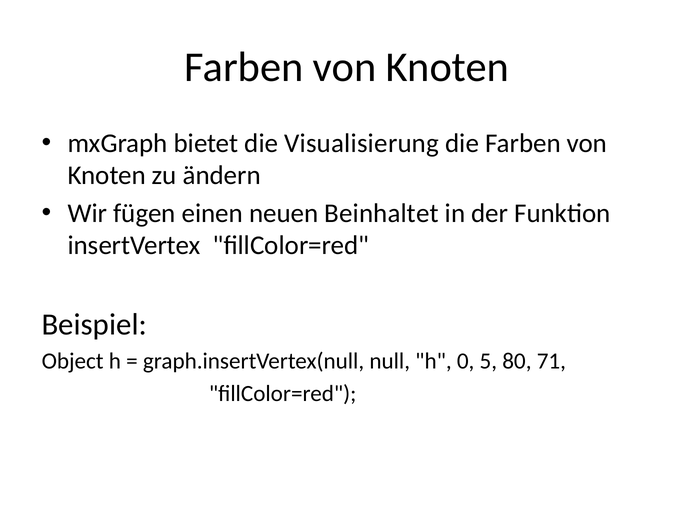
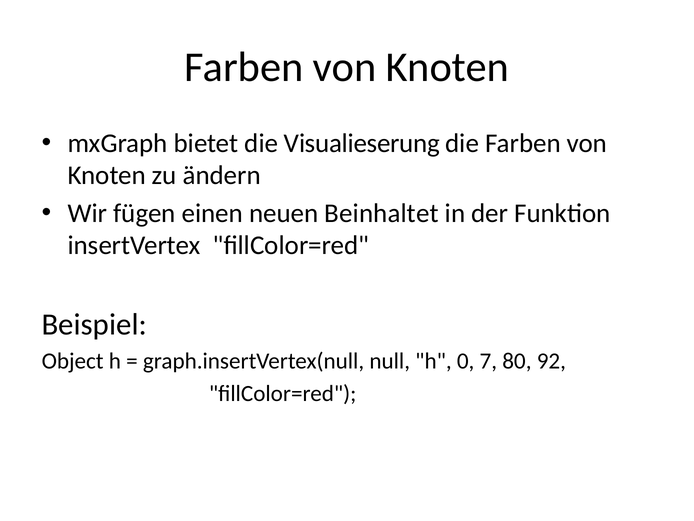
Visualisierung: Visualisierung -> Visualieserung
5: 5 -> 7
71: 71 -> 92
